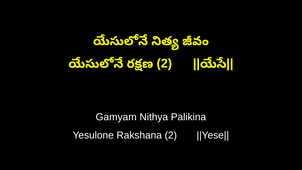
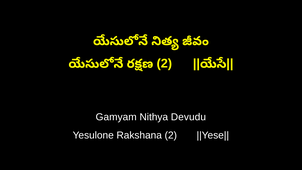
Palikina: Palikina -> Devudu
